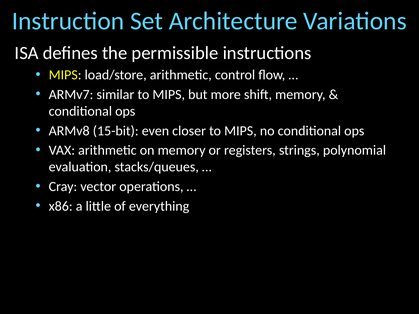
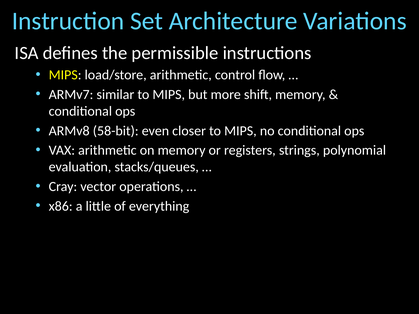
15-bit: 15-bit -> 58-bit
